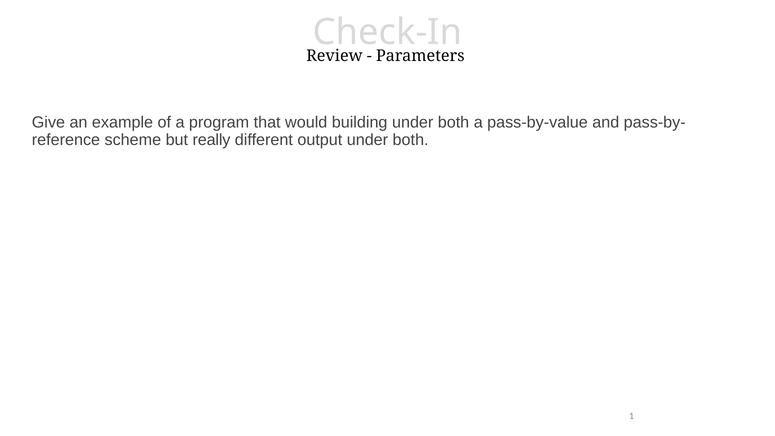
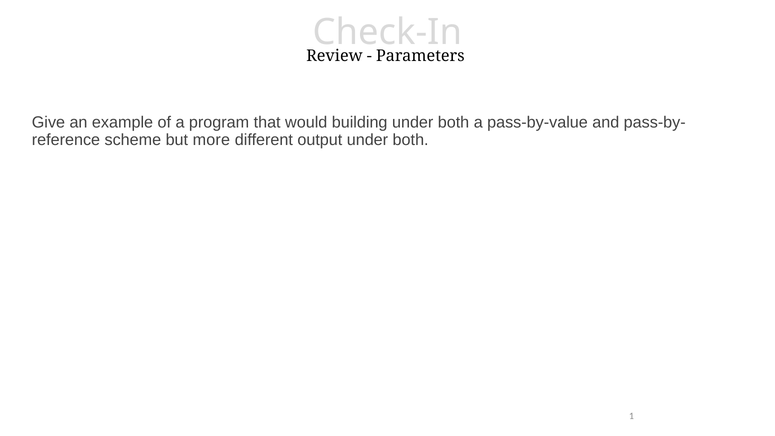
really: really -> more
